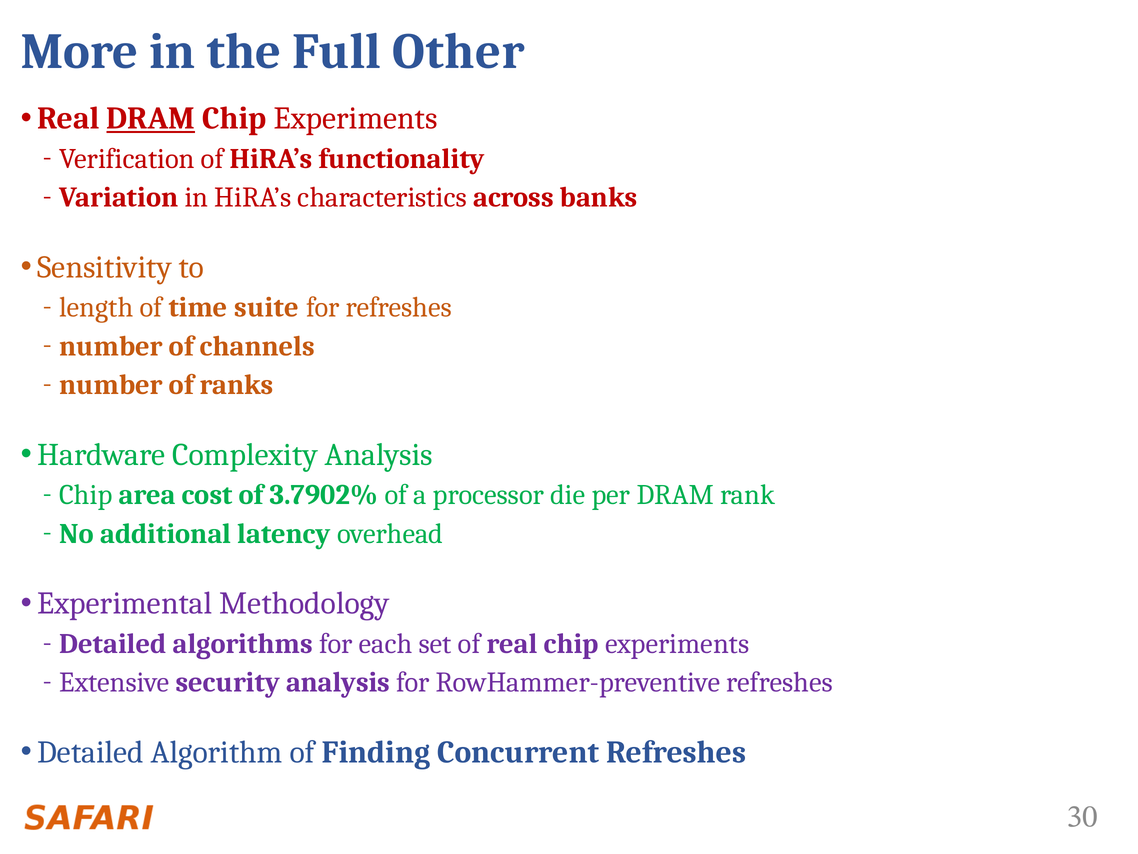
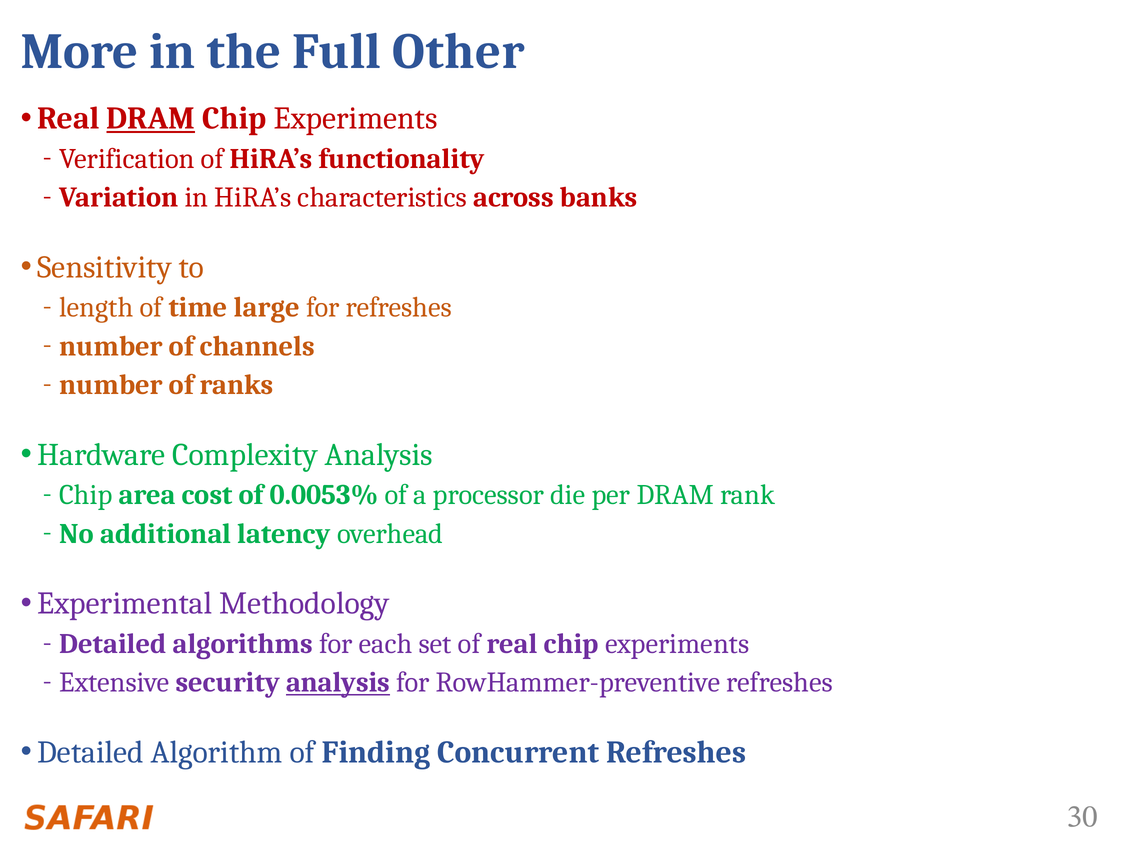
suite: suite -> large
3.7902%: 3.7902% -> 0.0053%
analysis at (338, 682) underline: none -> present
